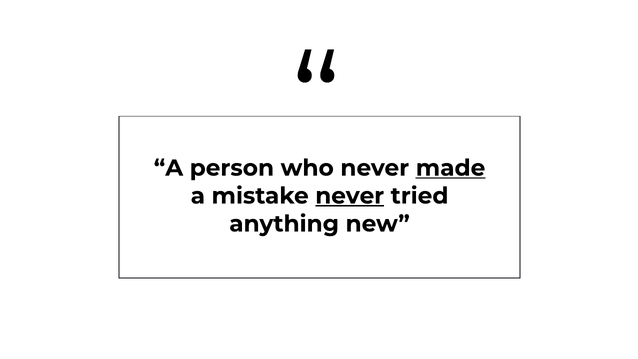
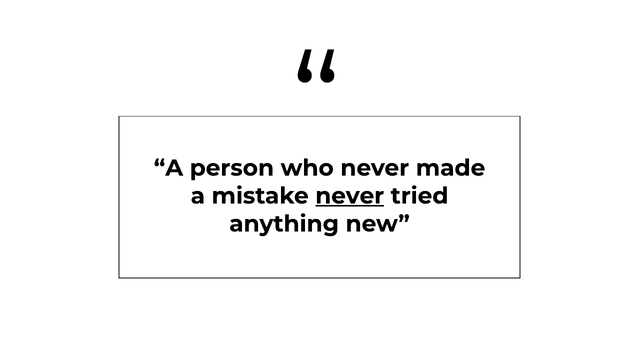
made underline: present -> none
